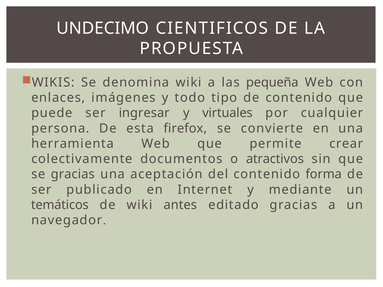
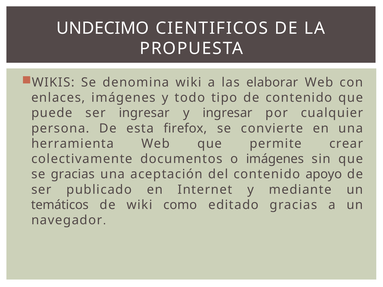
pequeña: pequeña -> elaborar
y virtuales: virtuales -> ingresar
o atractivos: atractivos -> imágenes
forma: forma -> apoyo
antes: antes -> como
